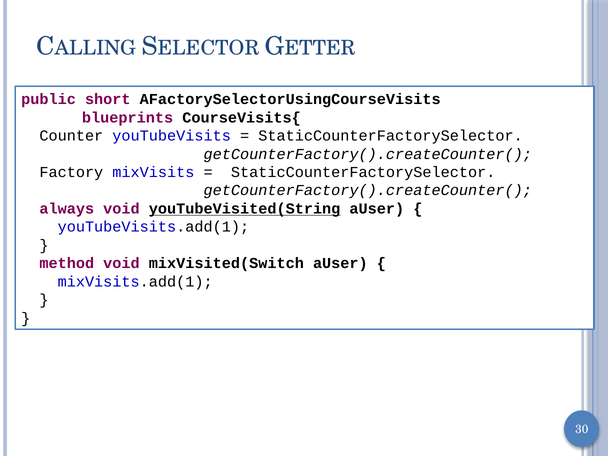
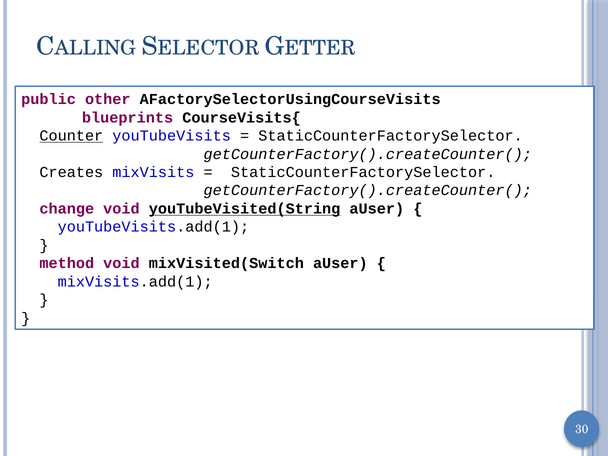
short: short -> other
Counter underline: none -> present
Factory: Factory -> Creates
always: always -> change
